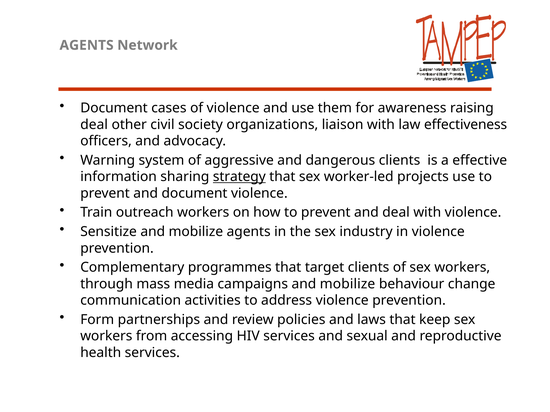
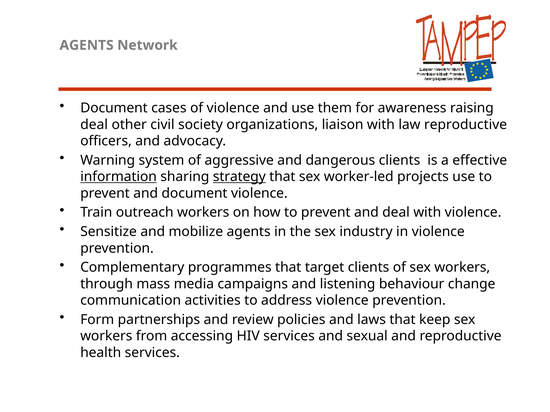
law effectiveness: effectiveness -> reproductive
information underline: none -> present
campaigns and mobilize: mobilize -> listening
